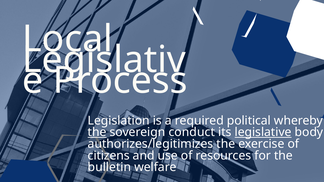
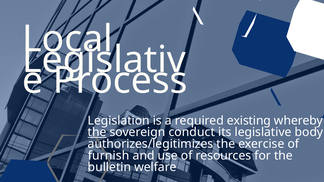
political: political -> existing
legislative underline: present -> none
citizens: citizens -> furnish
